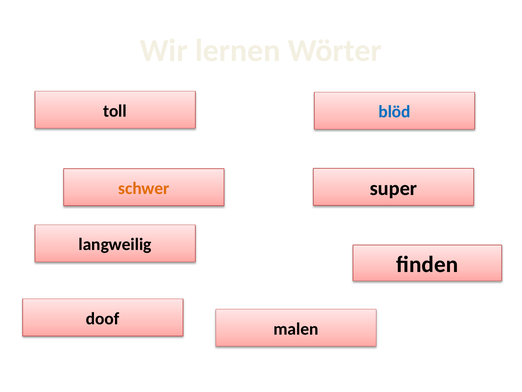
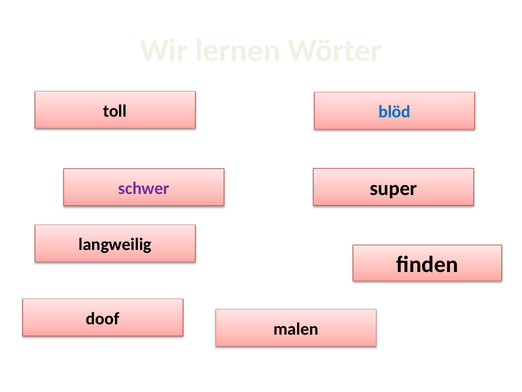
schwer colour: orange -> purple
